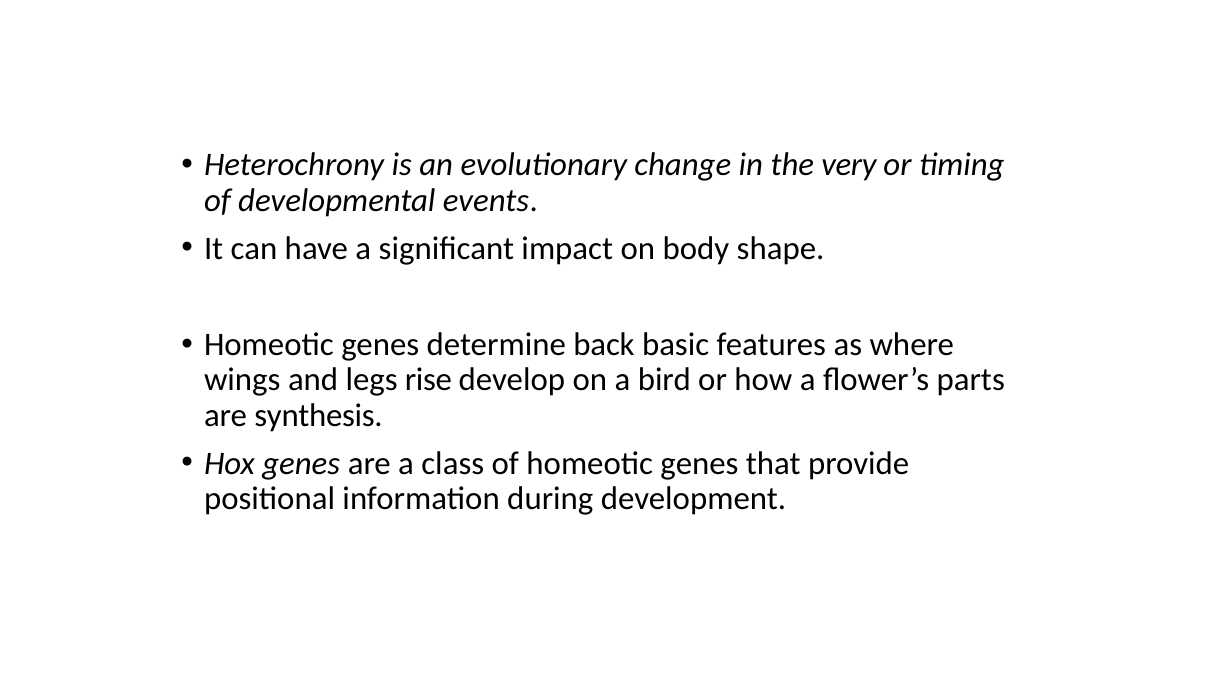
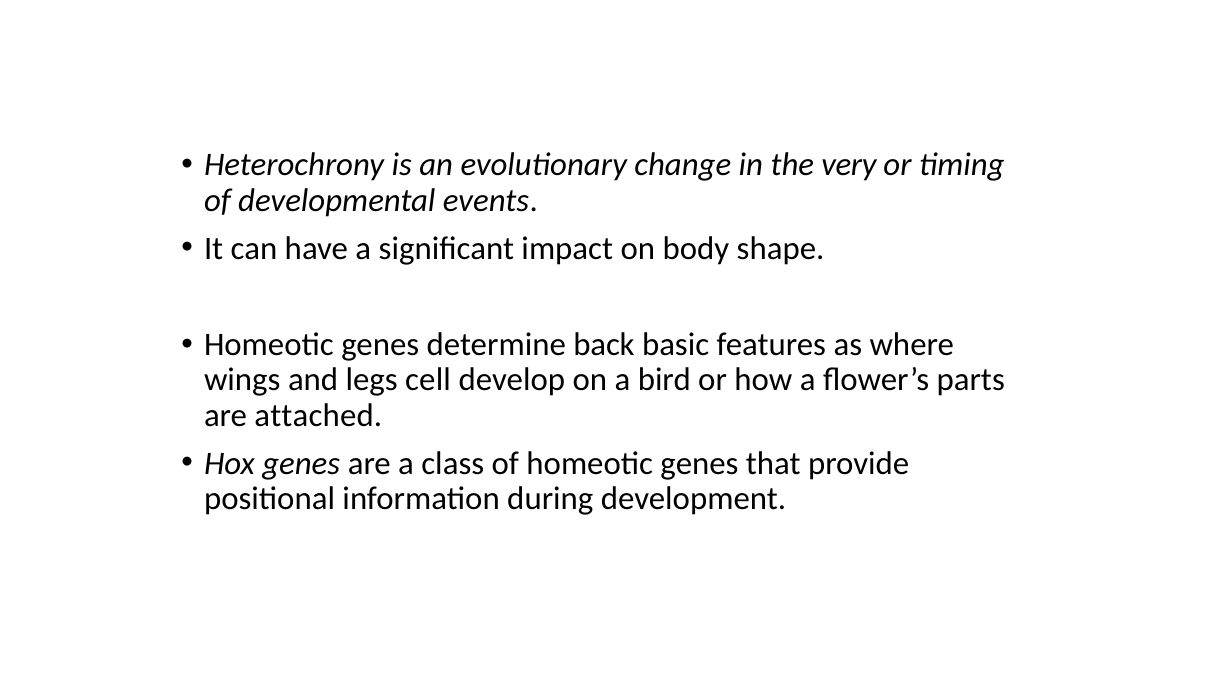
rise: rise -> cell
synthesis: synthesis -> attached
